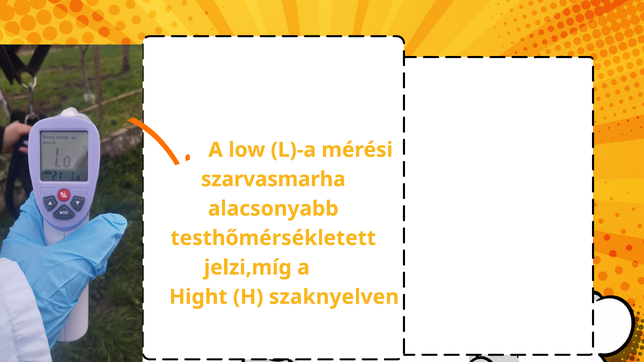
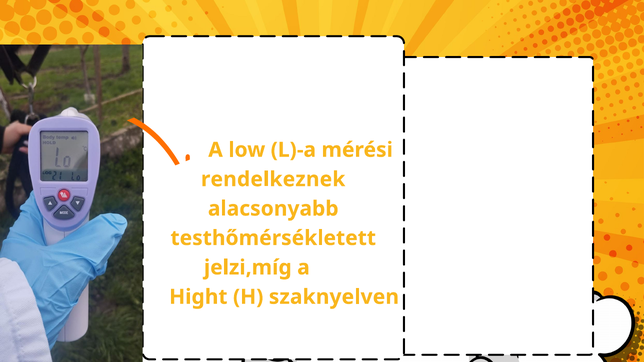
szarvasmarha: szarvasmarha -> rendelkeznek
